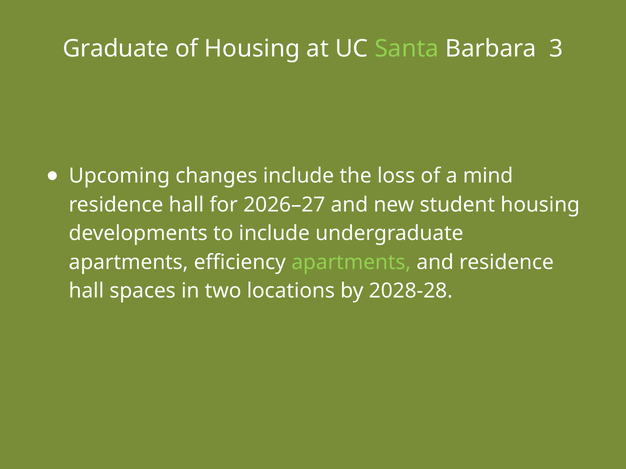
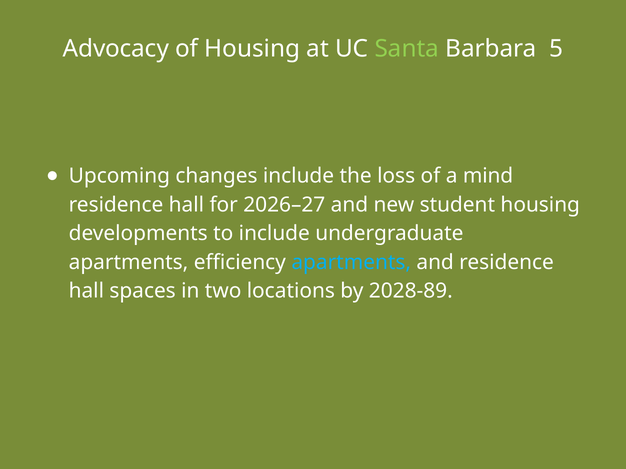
Graduate: Graduate -> Advocacy
3: 3 -> 5
apartments at (351, 262) colour: light green -> light blue
2028-28: 2028-28 -> 2028-89
